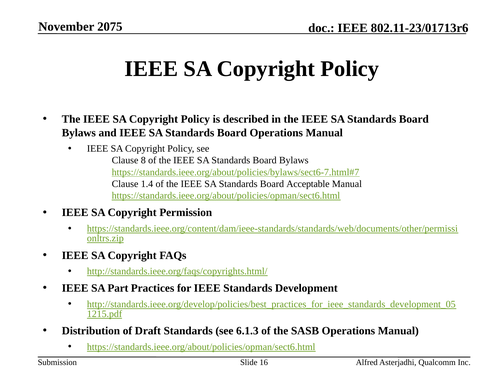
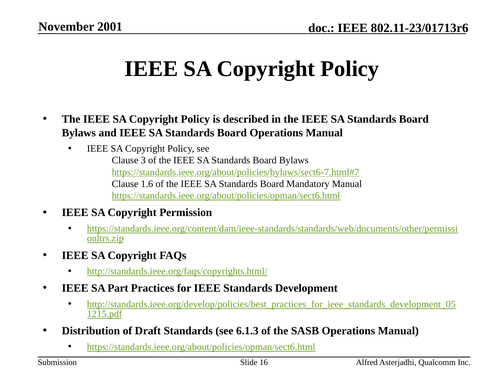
2075: 2075 -> 2001
8: 8 -> 3
1.4: 1.4 -> 1.6
Acceptable: Acceptable -> Mandatory
